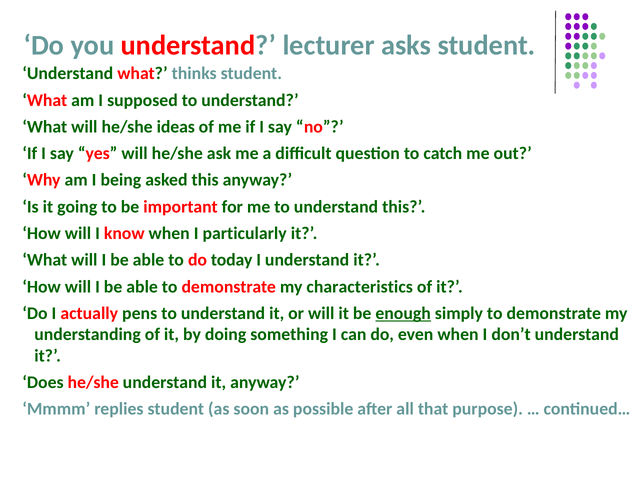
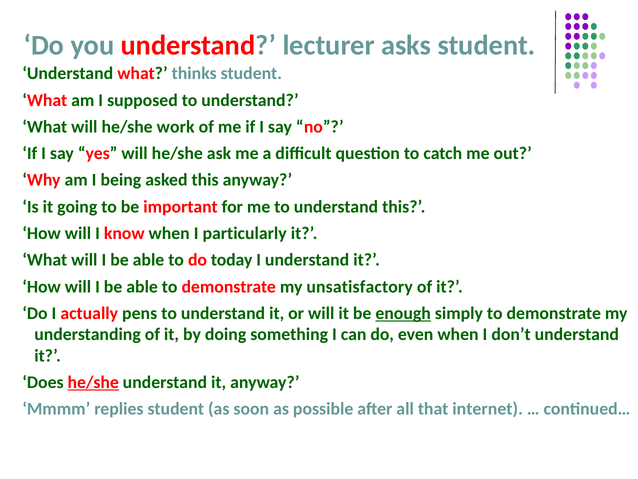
ideas: ideas -> work
characteristics: characteristics -> unsatisfactory
he/she at (93, 382) underline: none -> present
purpose: purpose -> internet
